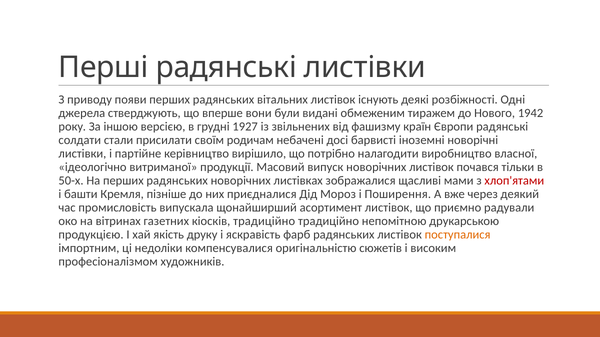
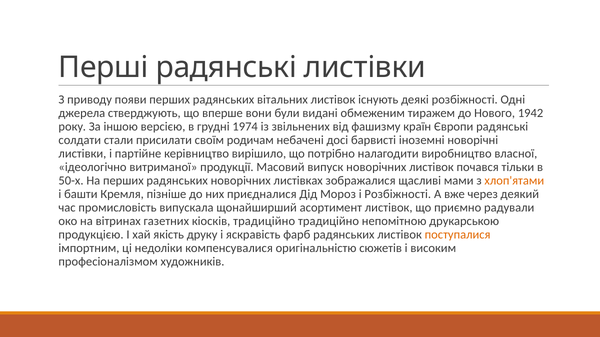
1927: 1927 -> 1974
хлоп'ятами colour: red -> orange
і Поширення: Поширення -> Розбіжності
